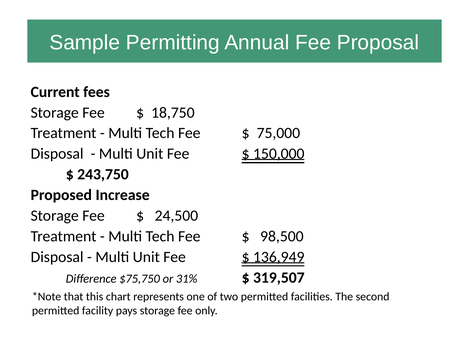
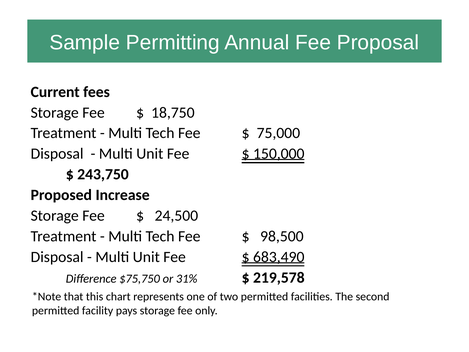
136,949: 136,949 -> 683,490
319,507: 319,507 -> 219,578
